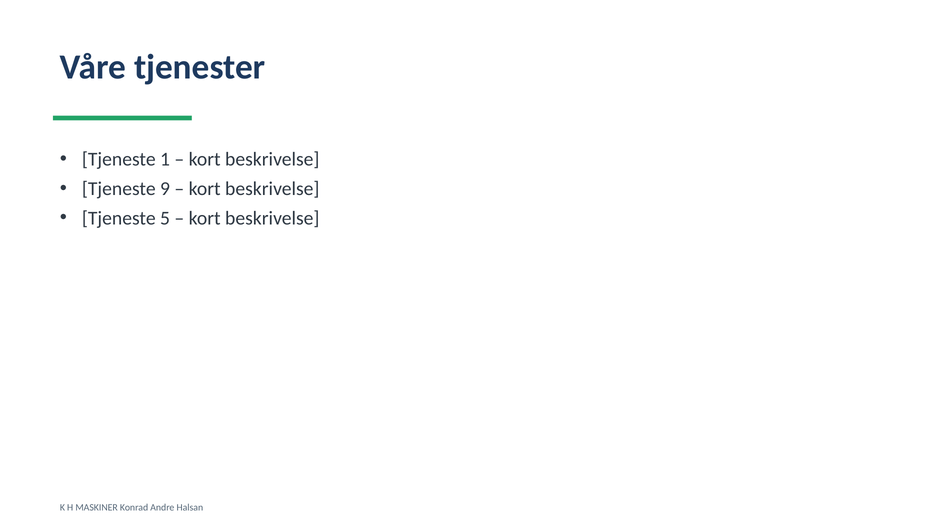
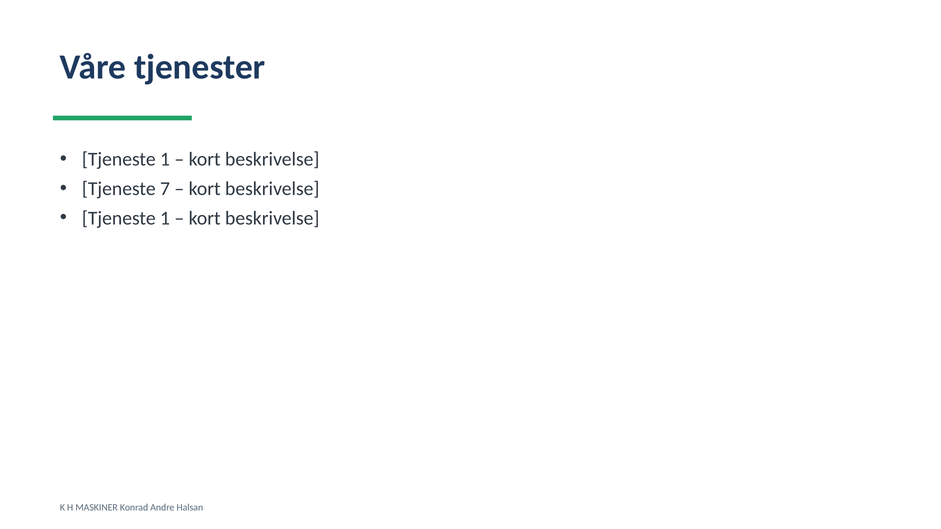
9: 9 -> 7
5 at (165, 218): 5 -> 1
